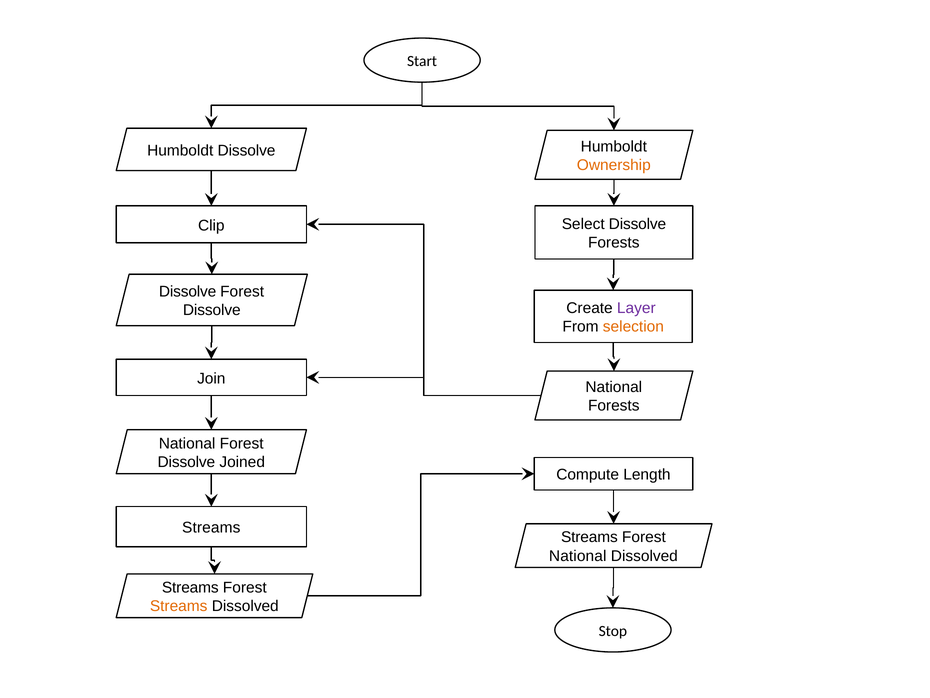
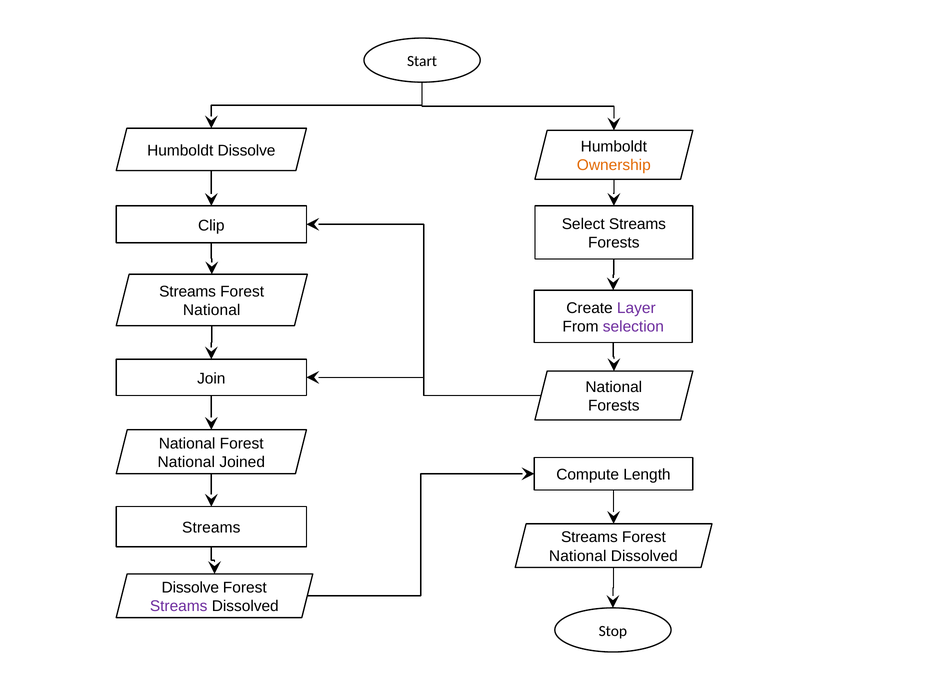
Select Dissolve: Dissolve -> Streams
Dissolve at (188, 292): Dissolve -> Streams
Dissolve at (212, 310): Dissolve -> National
selection colour: orange -> purple
Dissolve at (186, 462): Dissolve -> National
Streams at (190, 587): Streams -> Dissolve
Streams at (179, 606) colour: orange -> purple
